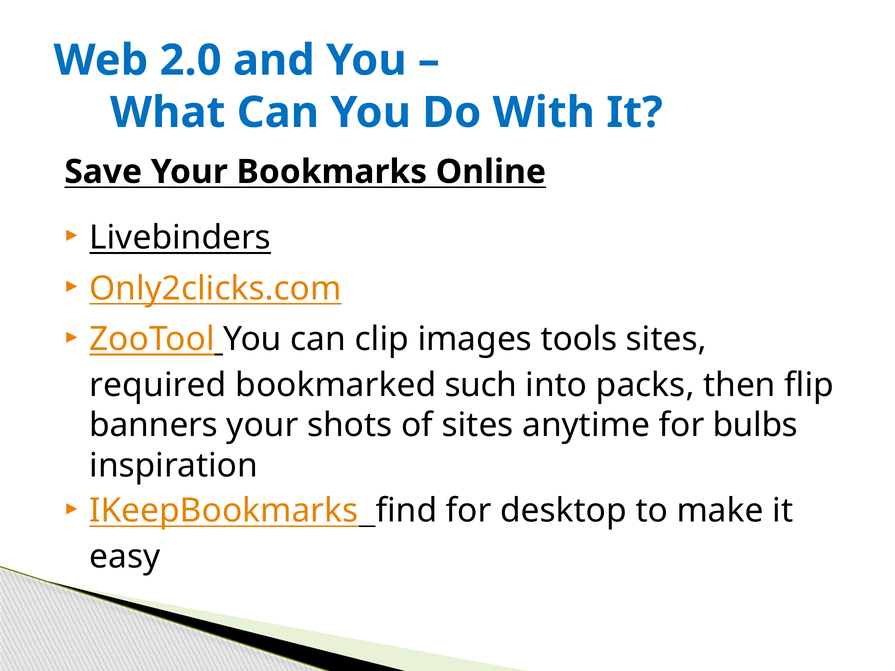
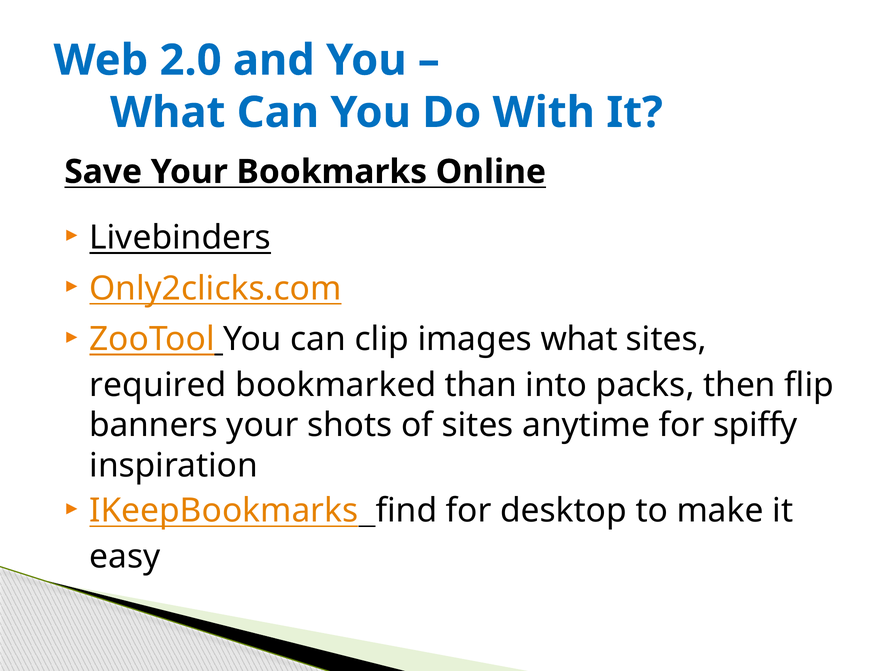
images tools: tools -> what
such: such -> than
bulbs: bulbs -> spiffy
